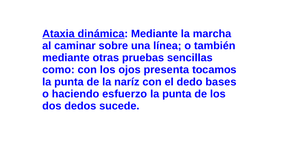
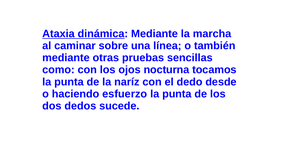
presenta: presenta -> nocturna
bases: bases -> desde
